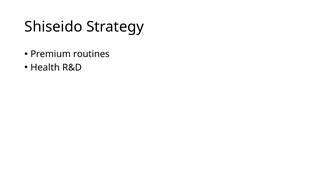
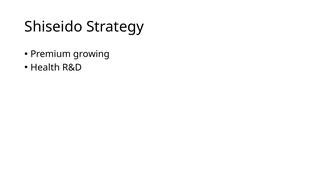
routines: routines -> growing
